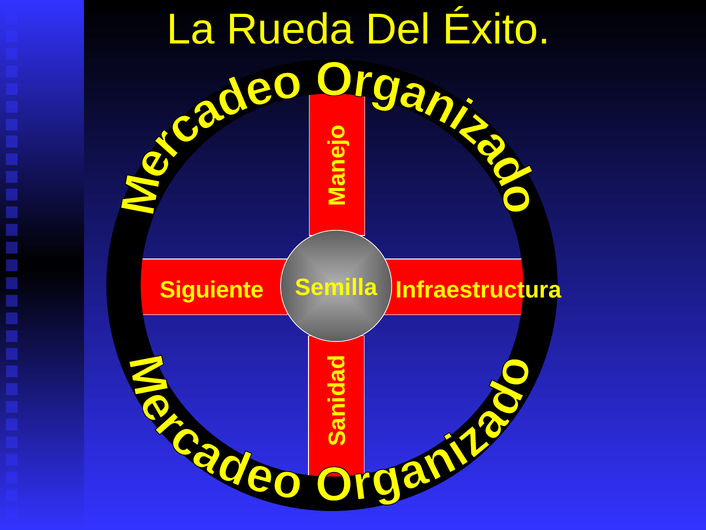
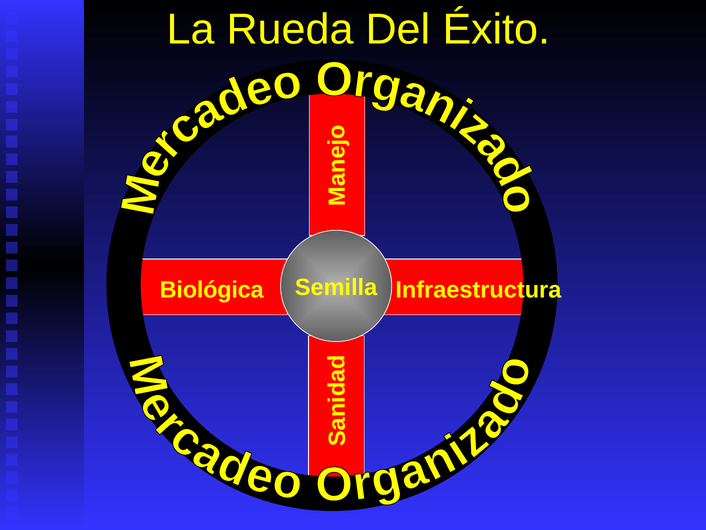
Siguiente: Siguiente -> Biológica
